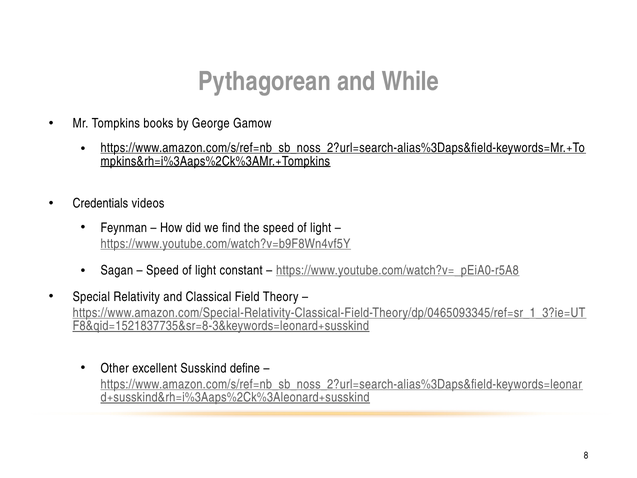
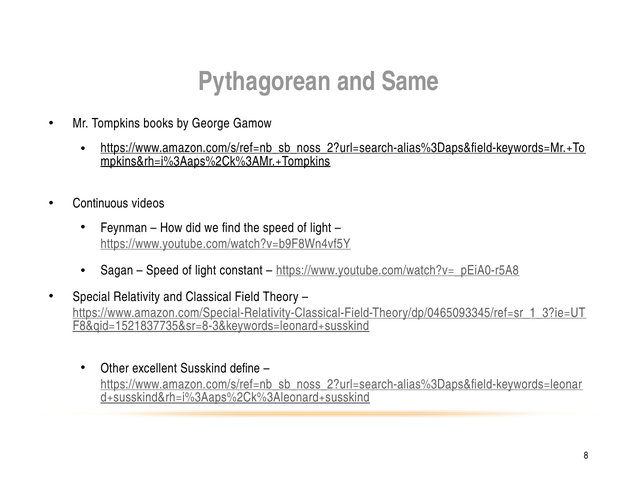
While: While -> Same
Credentials: Credentials -> Continuous
